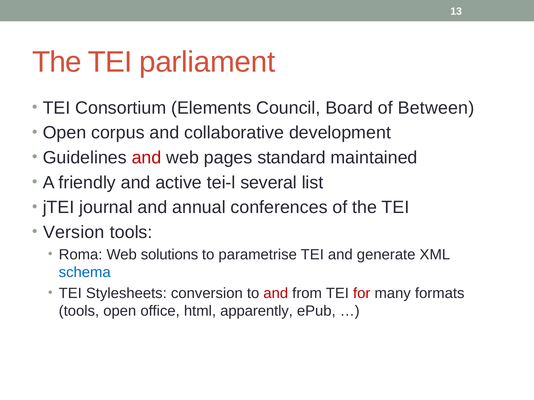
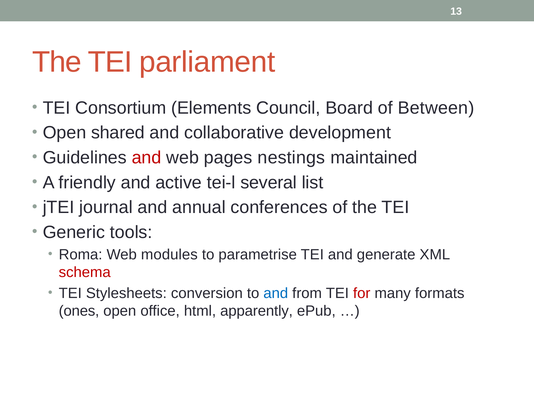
corpus: corpus -> shared
standard: standard -> nestings
Version: Version -> Generic
solutions: solutions -> modules
schema colour: blue -> red
and at (276, 294) colour: red -> blue
tools at (79, 311): tools -> ones
